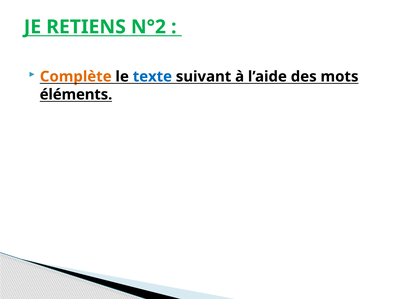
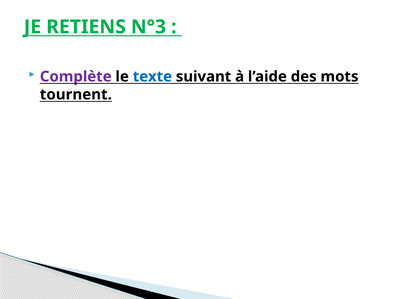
N°2: N°2 -> N°3
Complète colour: orange -> purple
éléments: éléments -> tournent
